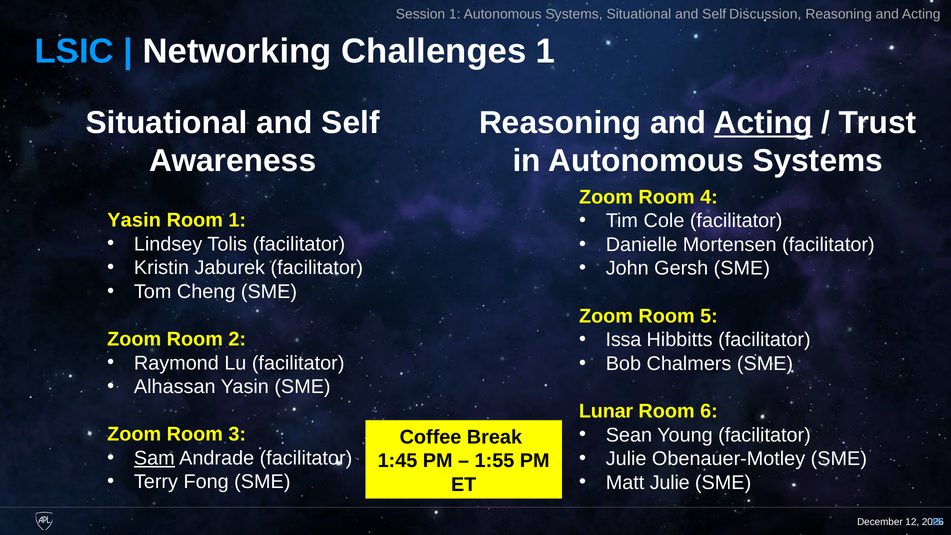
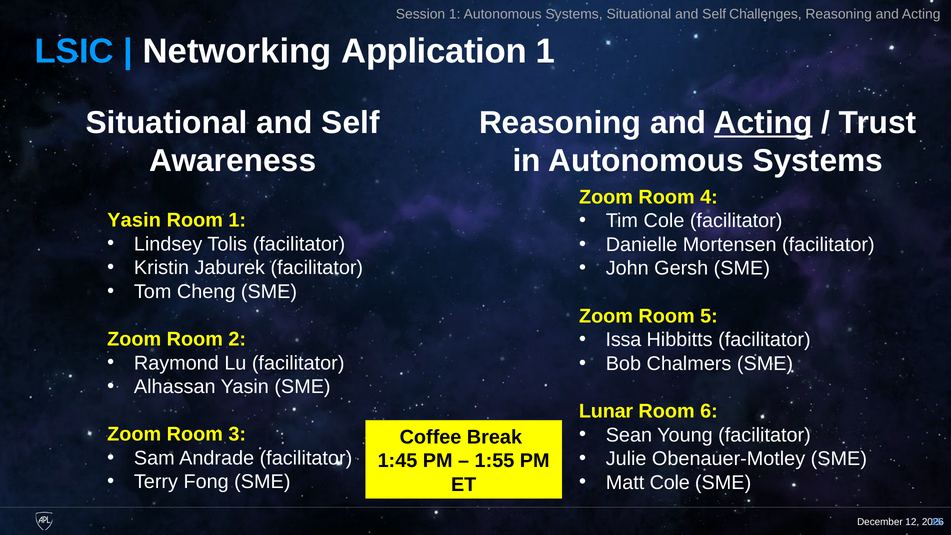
Discussion: Discussion -> Challenges
Challenges: Challenges -> Application
Sam underline: present -> none
Matt Julie: Julie -> Cole
